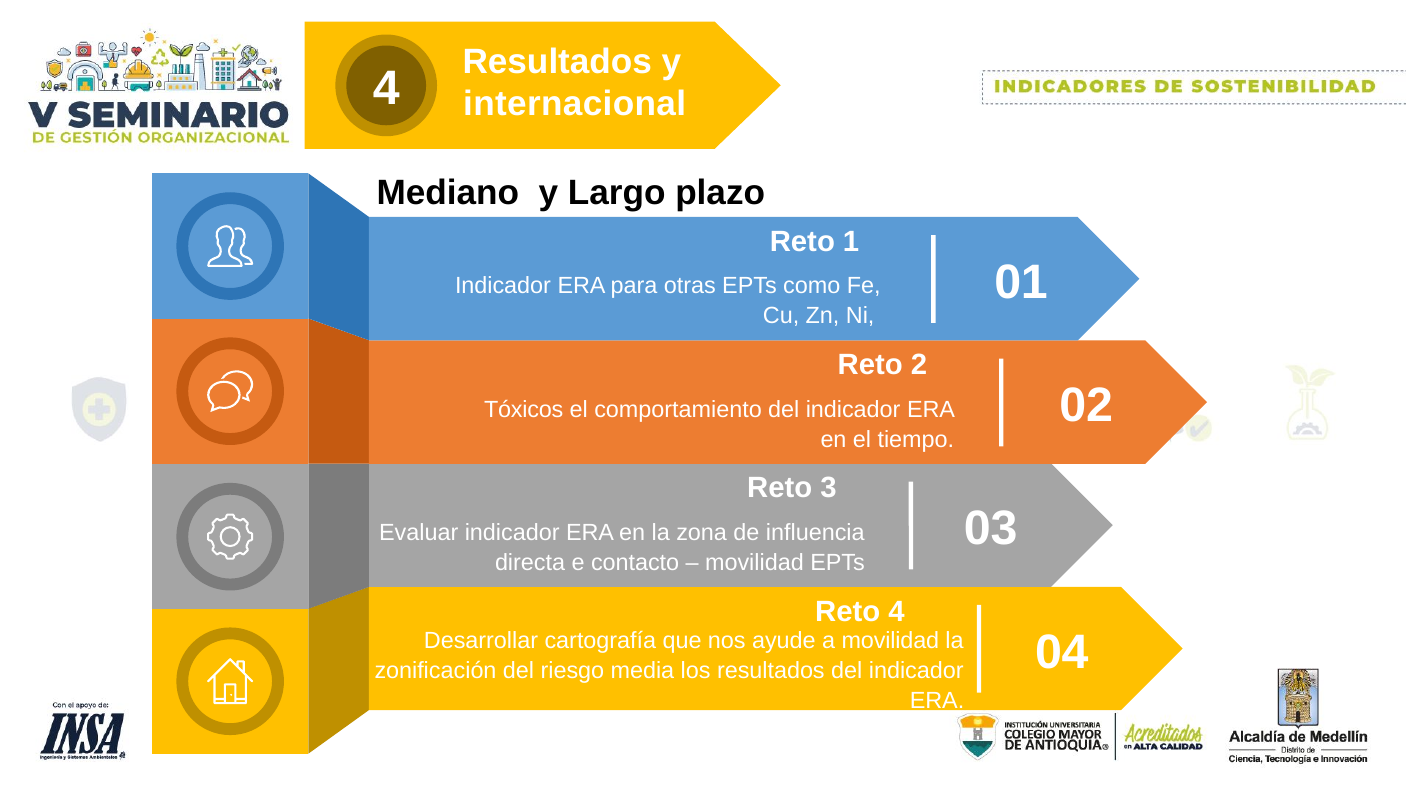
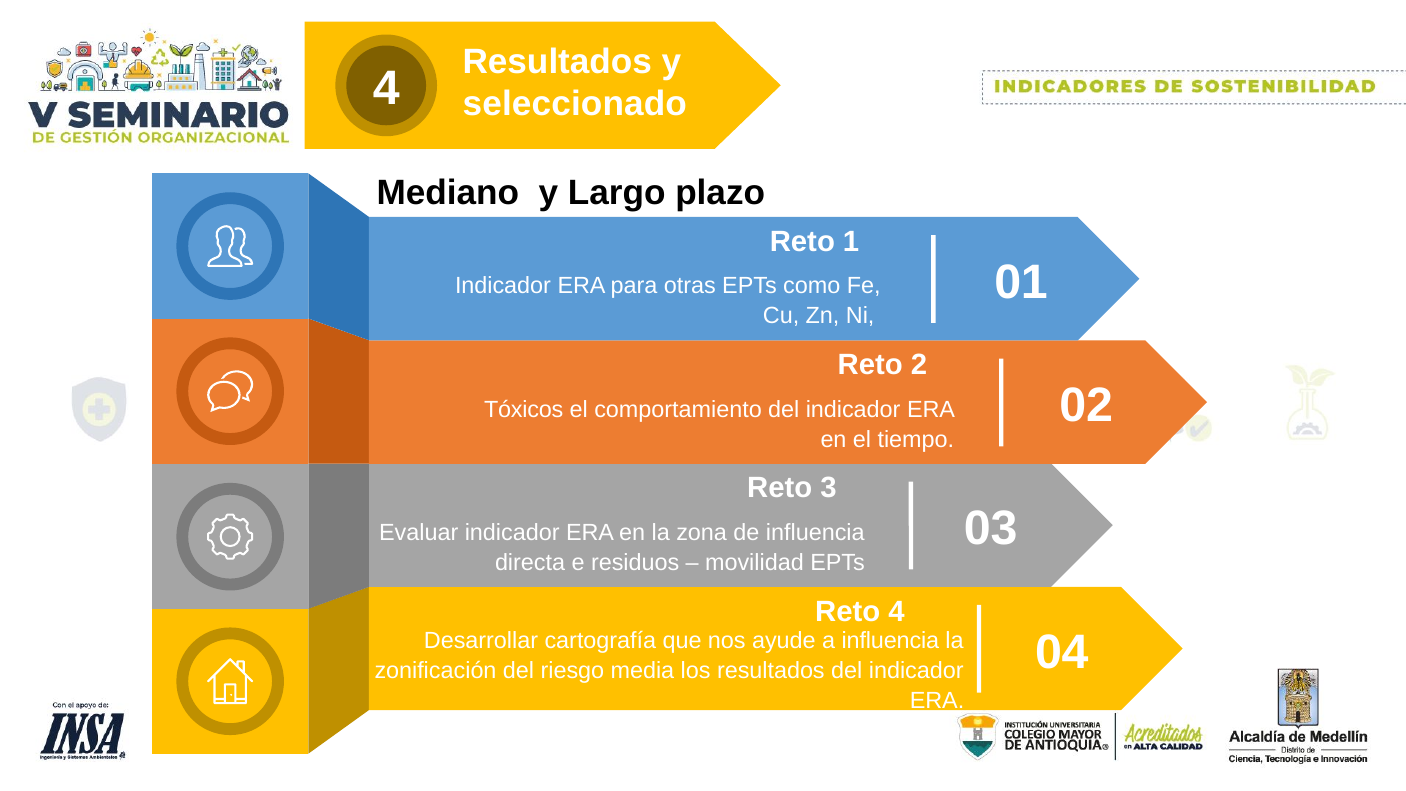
internacional: internacional -> seleccionado
contacto: contacto -> residuos
a movilidad: movilidad -> influencia
